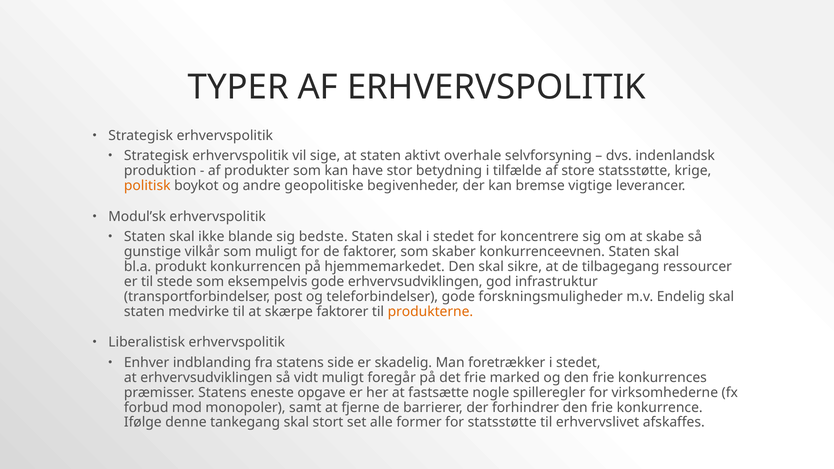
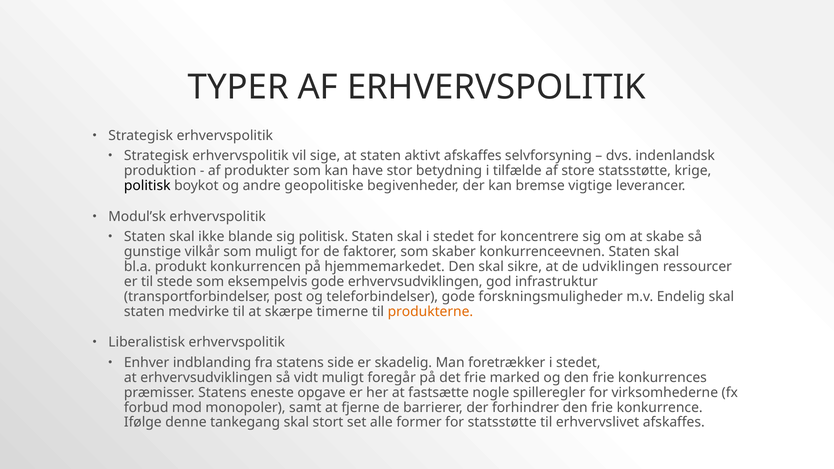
aktivt overhale: overhale -> afskaffes
politisk at (147, 186) colour: orange -> black
sig bedste: bedste -> politisk
tilbagegang: tilbagegang -> udviklingen
skærpe faktorer: faktorer -> timerne
